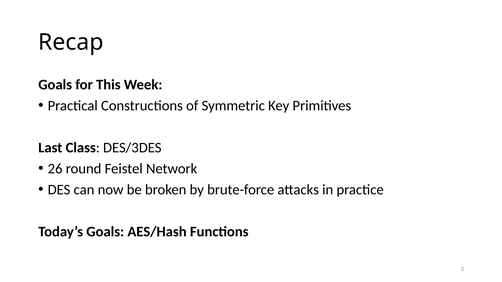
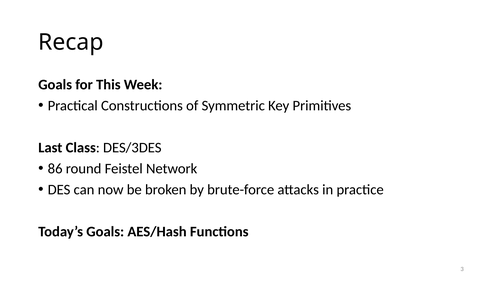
26: 26 -> 86
